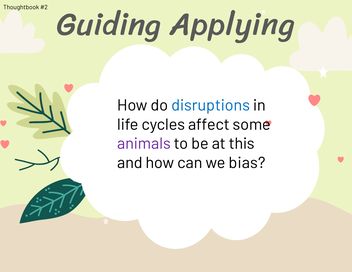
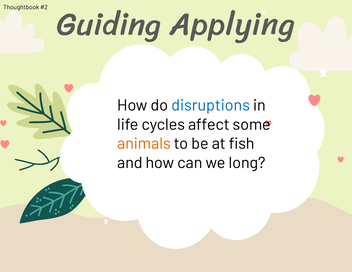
animals colour: purple -> orange
this: this -> fish
bias: bias -> long
